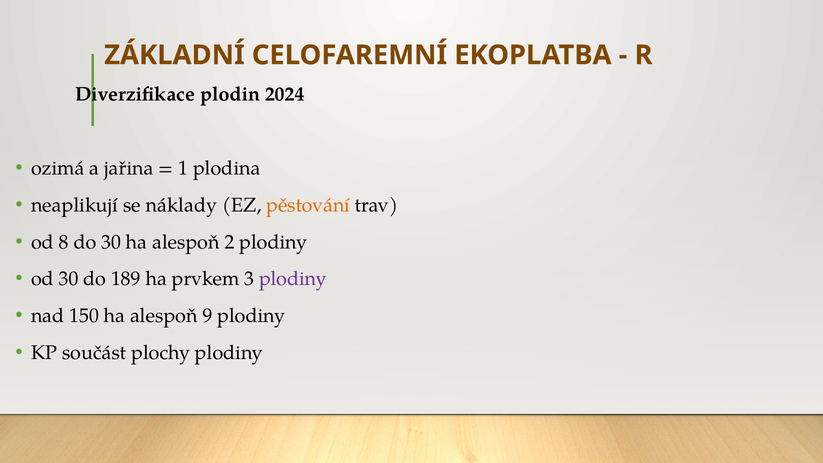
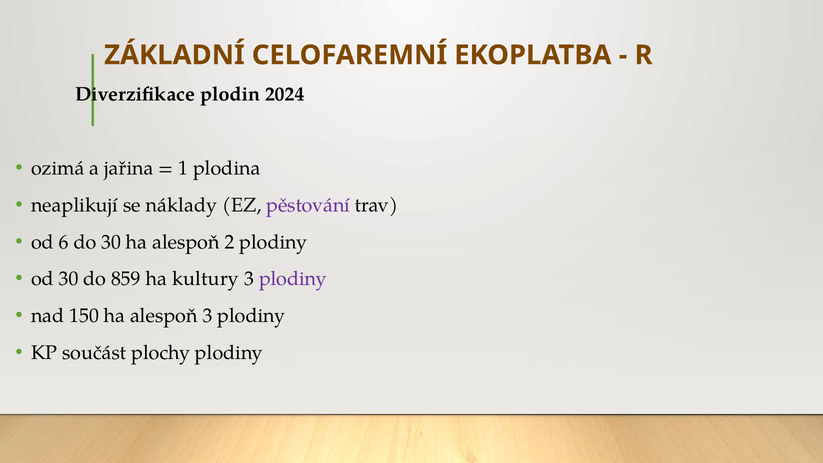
pěstování colour: orange -> purple
8: 8 -> 6
189: 189 -> 859
prvkem: prvkem -> kultury
alespoň 9: 9 -> 3
